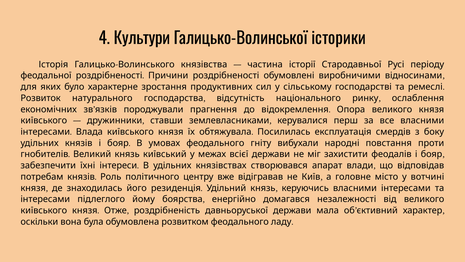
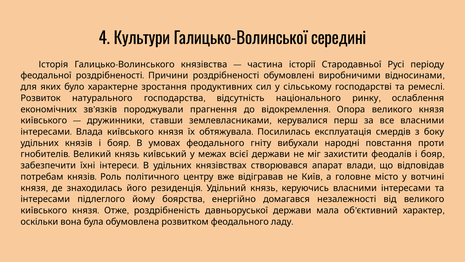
історики: історики -> середині
